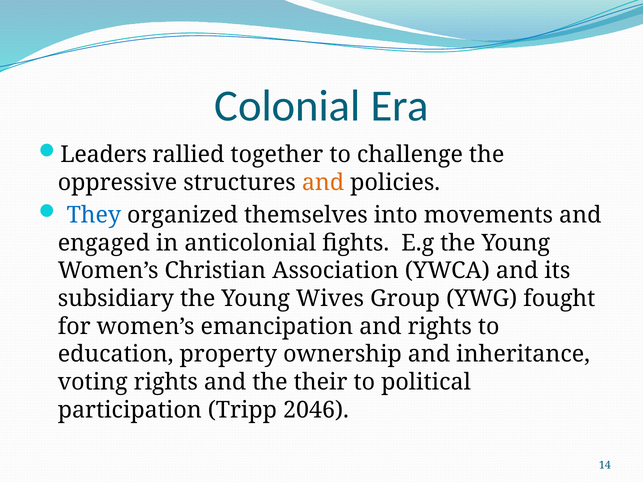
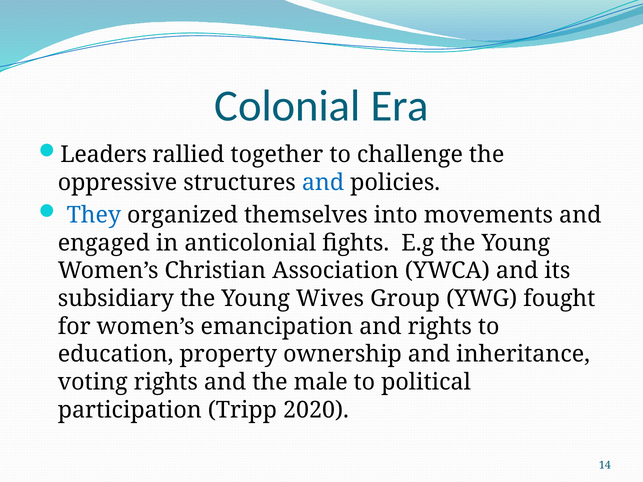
and at (323, 183) colour: orange -> blue
their: their -> male
2046: 2046 -> 2020
